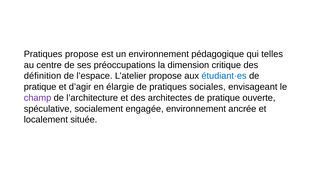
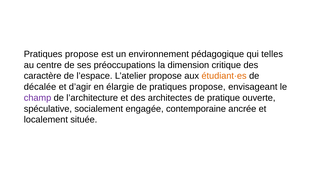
définition: définition -> caractère
étudiant·es colour: blue -> orange
pratique at (40, 87): pratique -> décalée
de pratiques sociales: sociales -> propose
engagée environnement: environnement -> contemporaine
